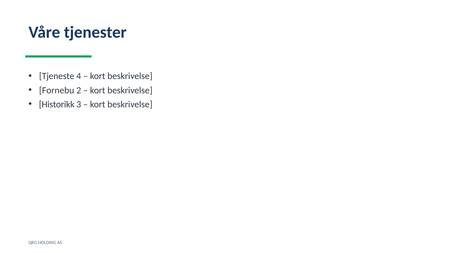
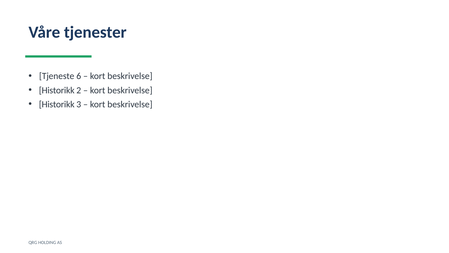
4: 4 -> 6
Fornebu at (57, 90): Fornebu -> Historikk
